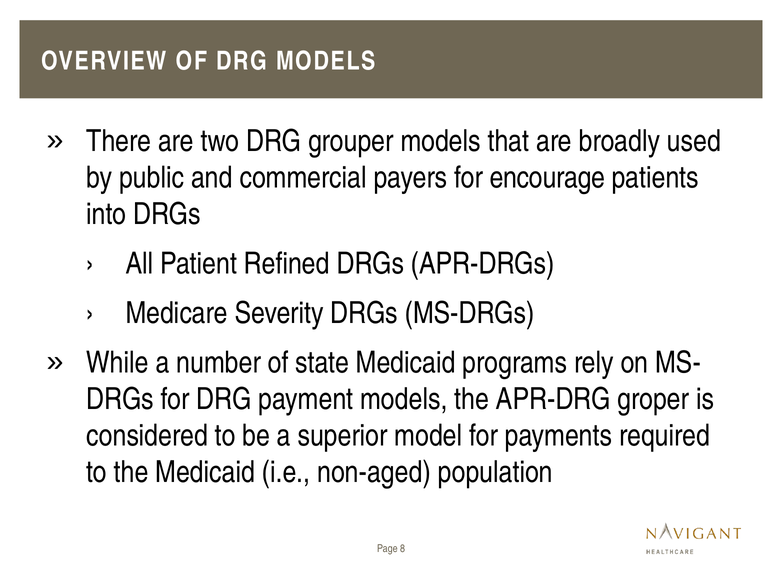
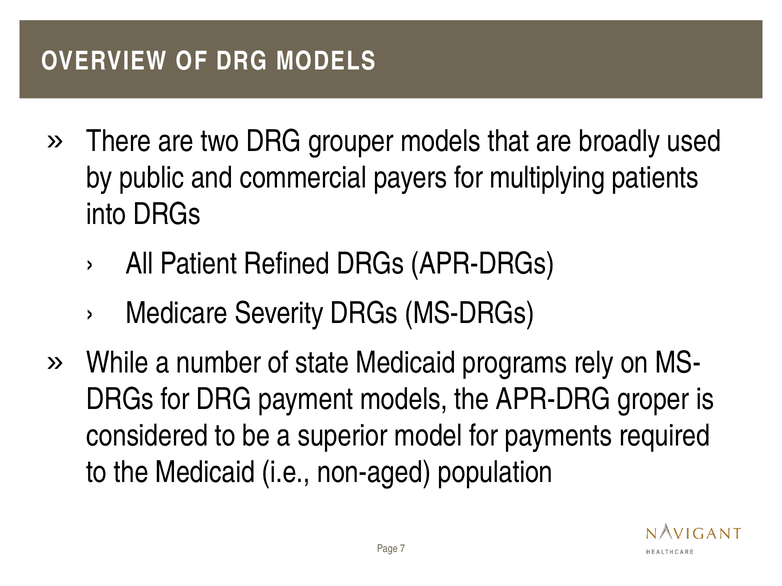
encourage: encourage -> multiplying
8: 8 -> 7
